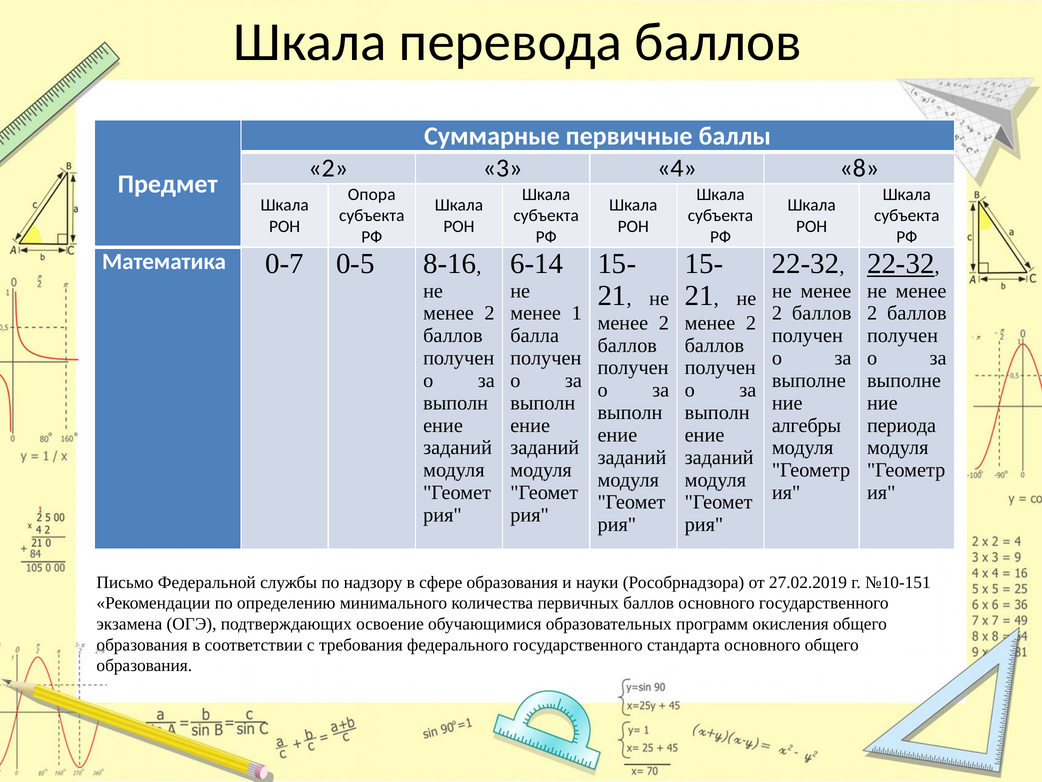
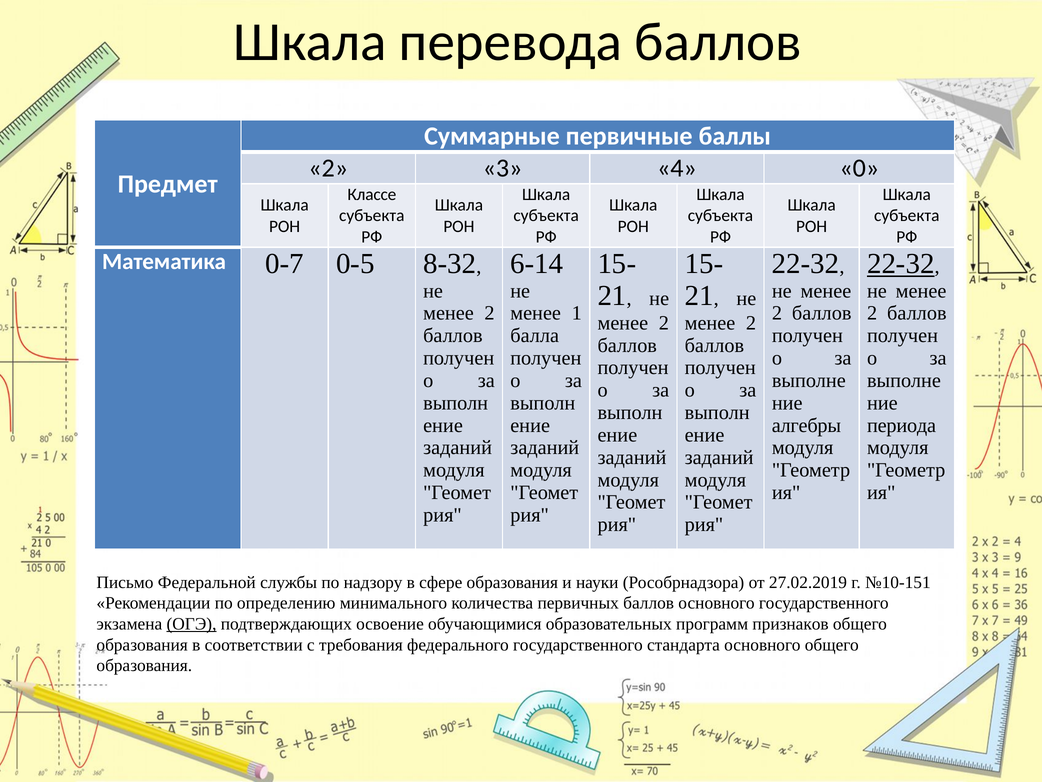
8: 8 -> 0
Опора: Опора -> Классе
8-16: 8-16 -> 8-32
ОГЭ underline: none -> present
окисления: окисления -> признаков
